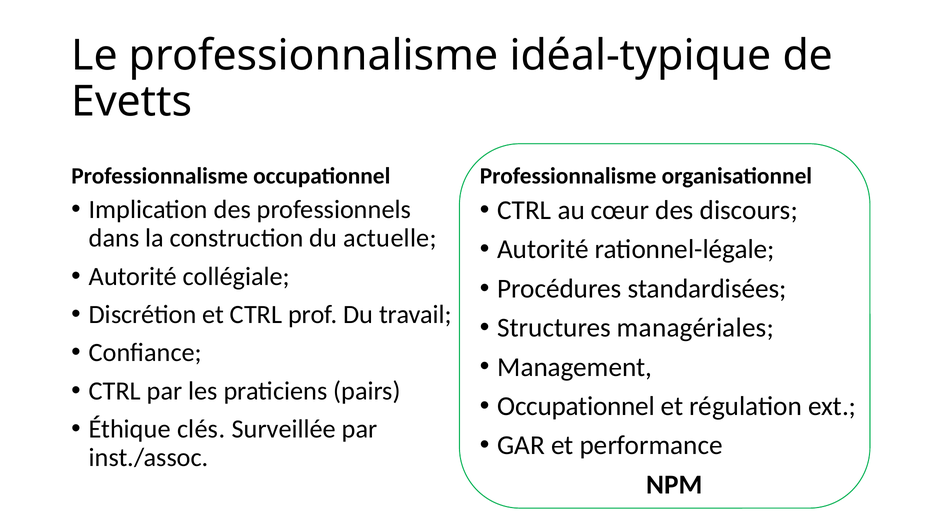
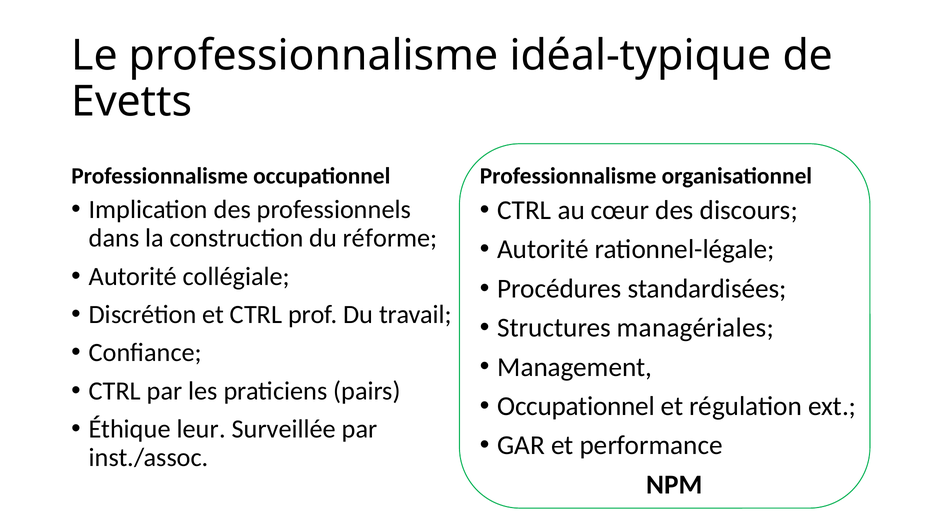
actuelle: actuelle -> réforme
clés: clés -> leur
